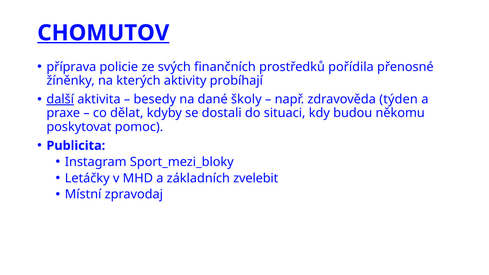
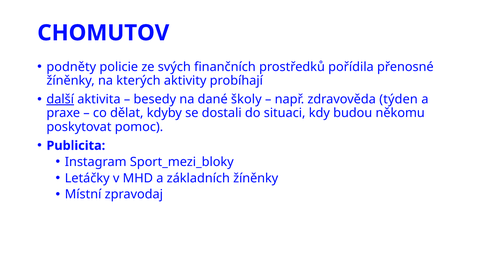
CHOMUTOV underline: present -> none
příprava: příprava -> podněty
základních zvelebit: zvelebit -> žíněnky
